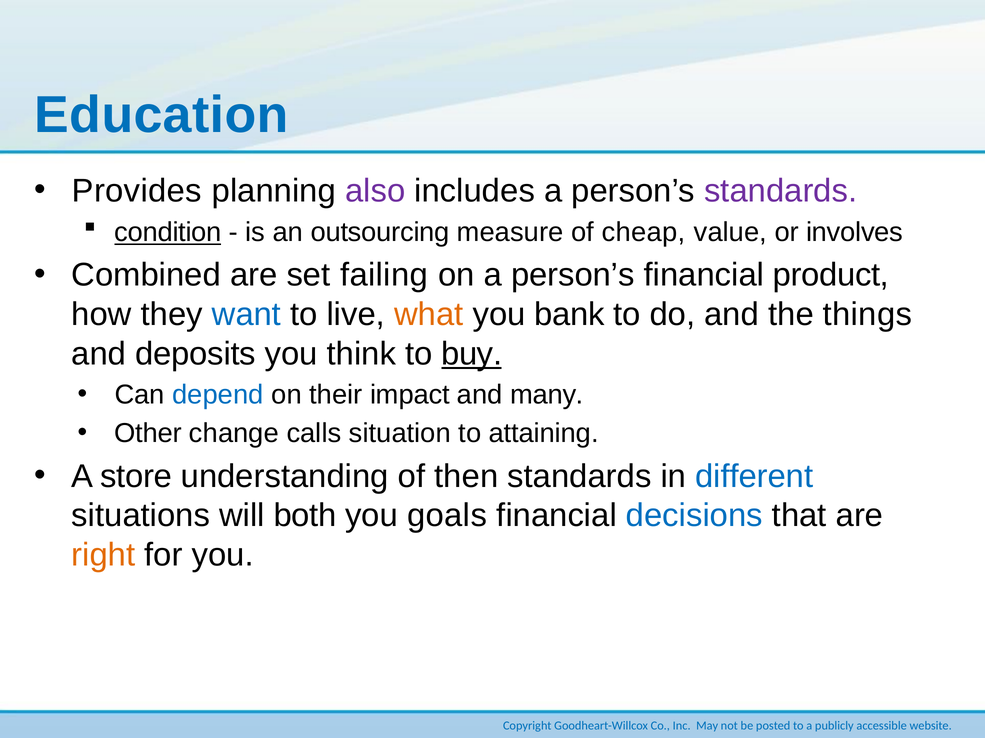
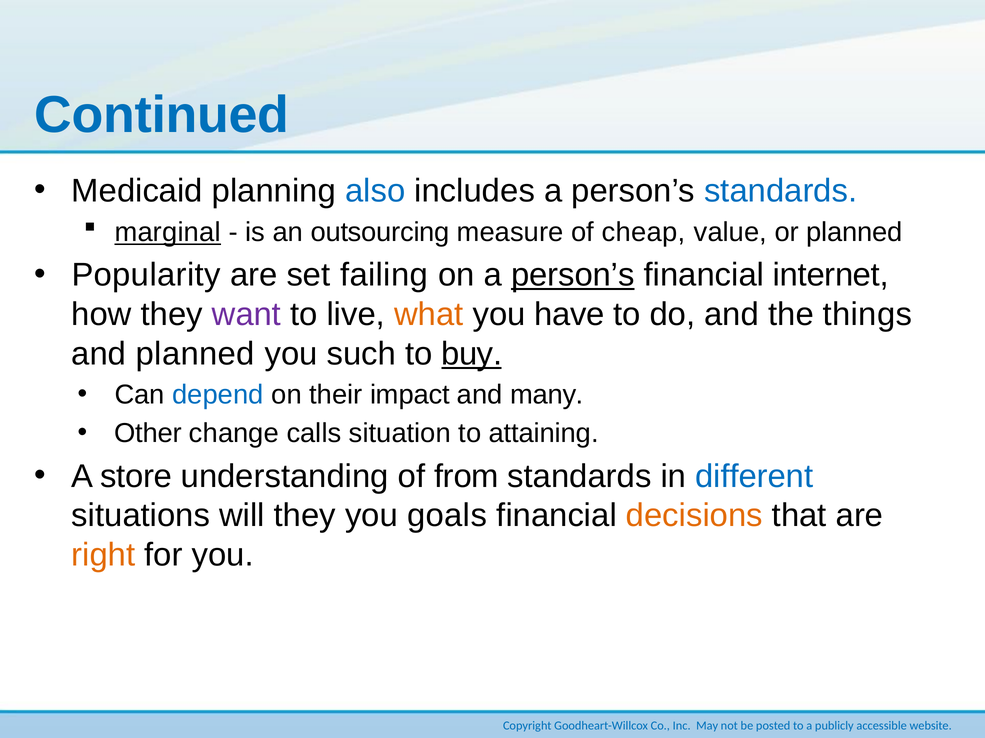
Education: Education -> Continued
Provides: Provides -> Medicaid
also colour: purple -> blue
standards at (781, 191) colour: purple -> blue
condition: condition -> marginal
or involves: involves -> planned
Combined: Combined -> Popularity
person’s at (573, 275) underline: none -> present
product: product -> internet
want colour: blue -> purple
bank: bank -> have
and deposits: deposits -> planned
think: think -> such
then: then -> from
will both: both -> they
decisions colour: blue -> orange
